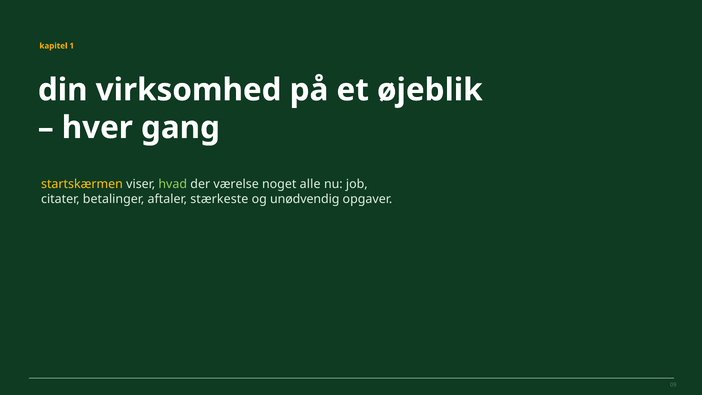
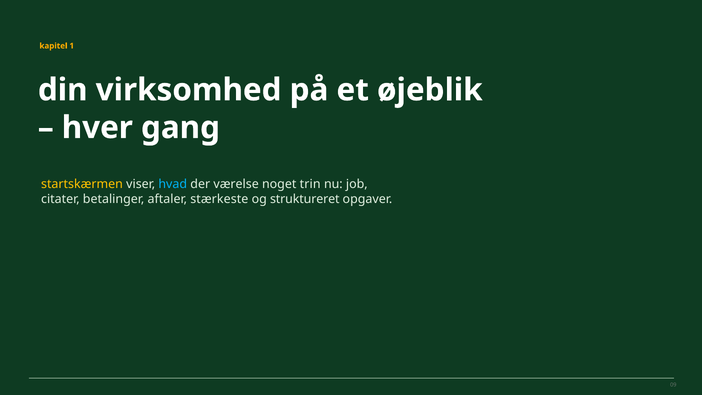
hvad colour: light green -> light blue
alle: alle -> trin
unødvendig: unødvendig -> struktureret
